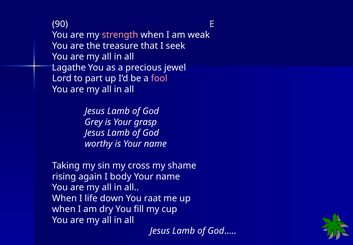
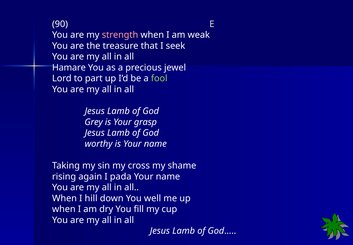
Lagathe: Lagathe -> Hamare
fool colour: pink -> light green
body: body -> pada
life: life -> hill
raat: raat -> well
